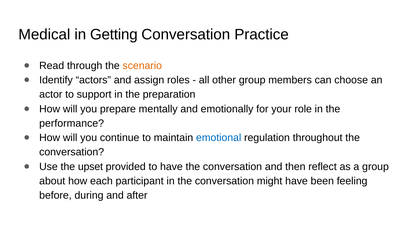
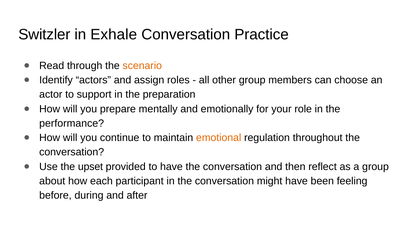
Medical: Medical -> Switzler
Getting: Getting -> Exhale
emotional colour: blue -> orange
